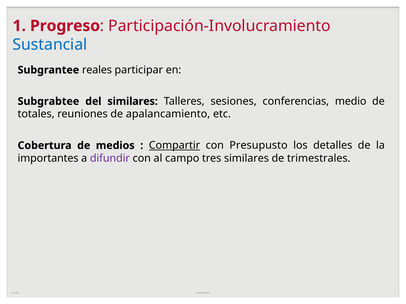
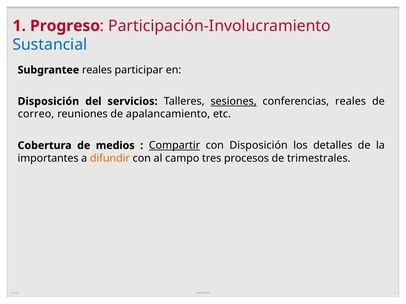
Subgrabtee at (48, 101): Subgrabtee -> Disposición
del similares: similares -> servicios
sesiones underline: none -> present
conferencias medio: medio -> reales
totales: totales -> correo
con Presupusto: Presupusto -> Disposición
difundir colour: purple -> orange
tres similares: similares -> procesos
